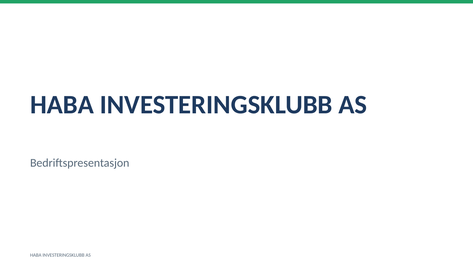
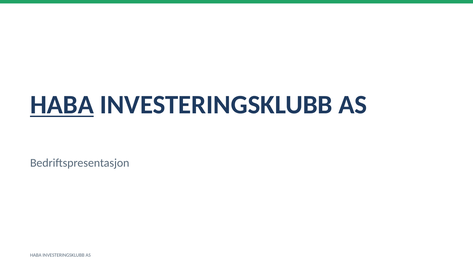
HABA at (62, 105) underline: none -> present
